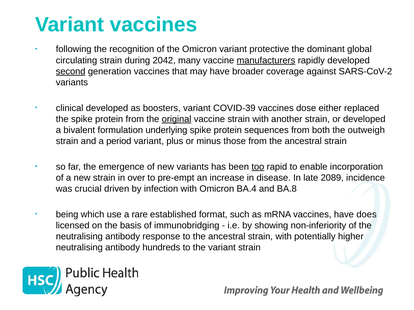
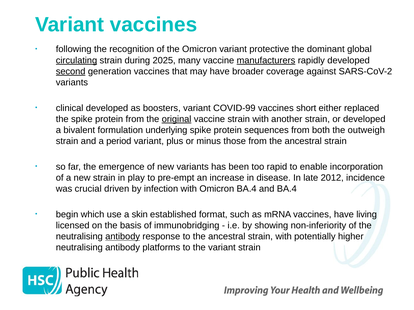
circulating underline: none -> present
2042: 2042 -> 2025
COVID-39: COVID-39 -> COVID-99
dose: dose -> short
too underline: present -> none
over: over -> play
2089: 2089 -> 2012
and BA.8: BA.8 -> BA.4
being: being -> begin
rare: rare -> skin
does: does -> living
antibody at (123, 237) underline: none -> present
hundreds: hundreds -> platforms
